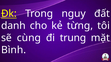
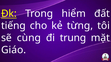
nguy: nguy -> hiểm
danh: danh -> tiếng
Bình: Bình -> Giáo
